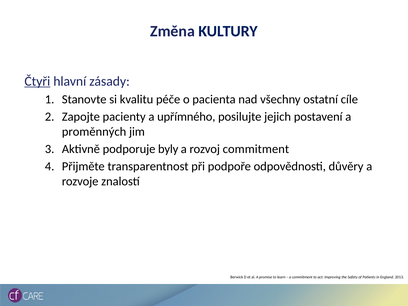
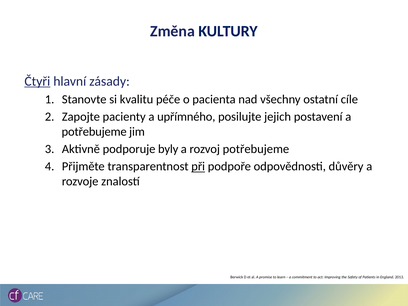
proměnných at (94, 132): proměnných -> potřebujeme
rozvoj commitment: commitment -> potřebujeme
při underline: none -> present
